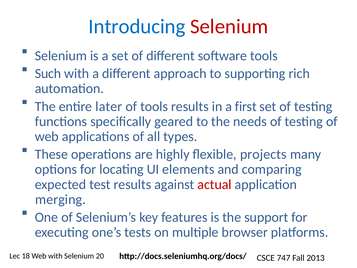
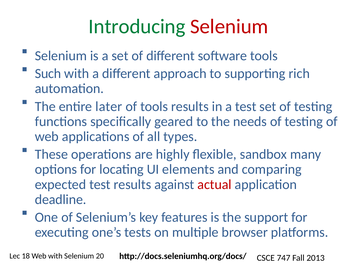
Introducing colour: blue -> green
a first: first -> test
projects: projects -> sandbox
merging: merging -> deadline
